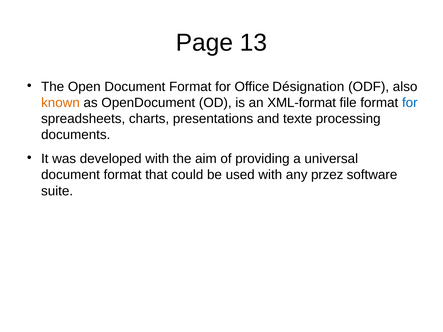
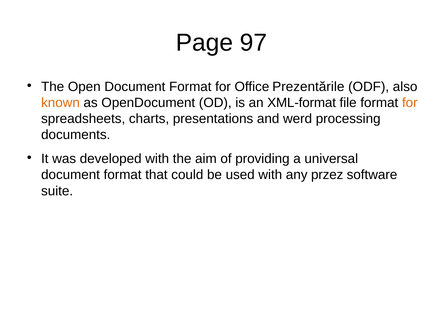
13: 13 -> 97
Désignation: Désignation -> Prezentările
for at (410, 103) colour: blue -> orange
texte: texte -> werd
